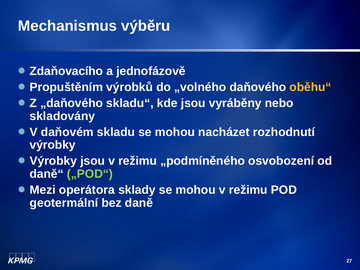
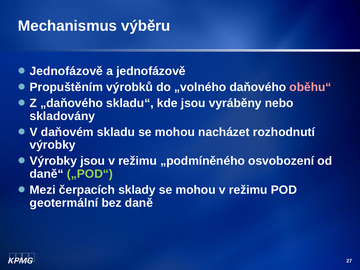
Zdaňovacího at (66, 71): Zdaňovacího -> Jednofázově
oběhu“ colour: yellow -> pink
operátora: operátora -> čerpacích
